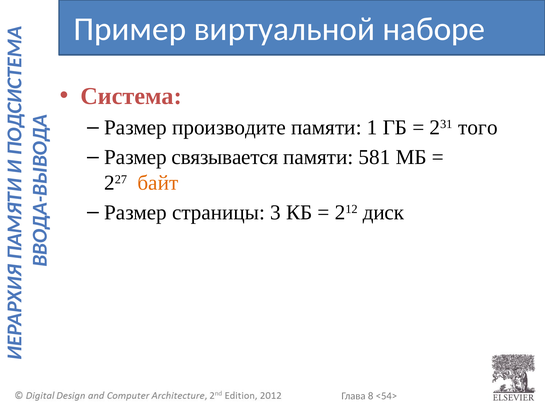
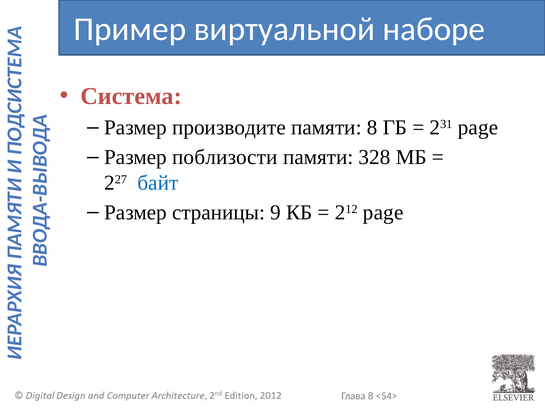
памяти 1: 1 -> 8
231 того: того -> page
связывается: связывается -> поблизости
581: 581 -> 328
байт colour: orange -> blue
3: 3 -> 9
212 диск: диск -> page
